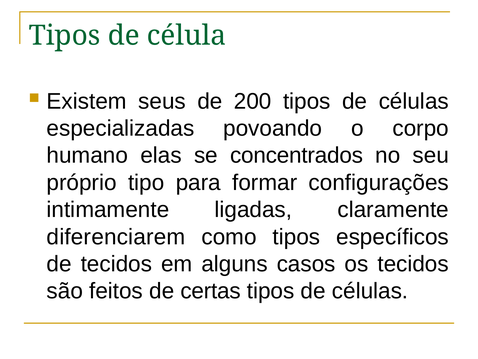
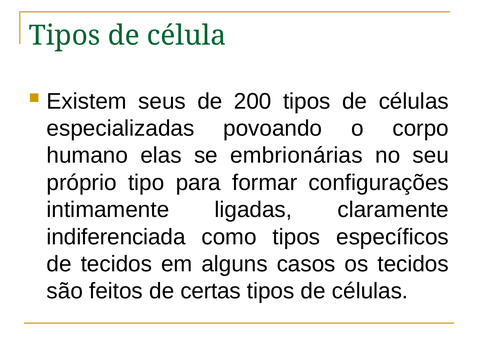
concentrados: concentrados -> embrionárias
diferenciarem: diferenciarem -> indiferenciada
